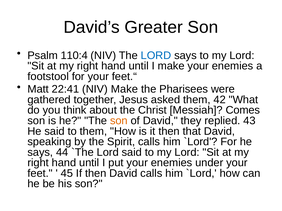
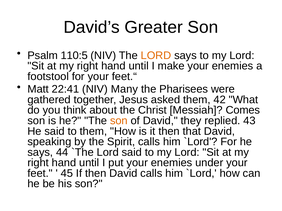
110:4: 110:4 -> 110:5
LORD at (156, 56) colour: blue -> orange
NIV Make: Make -> Many
